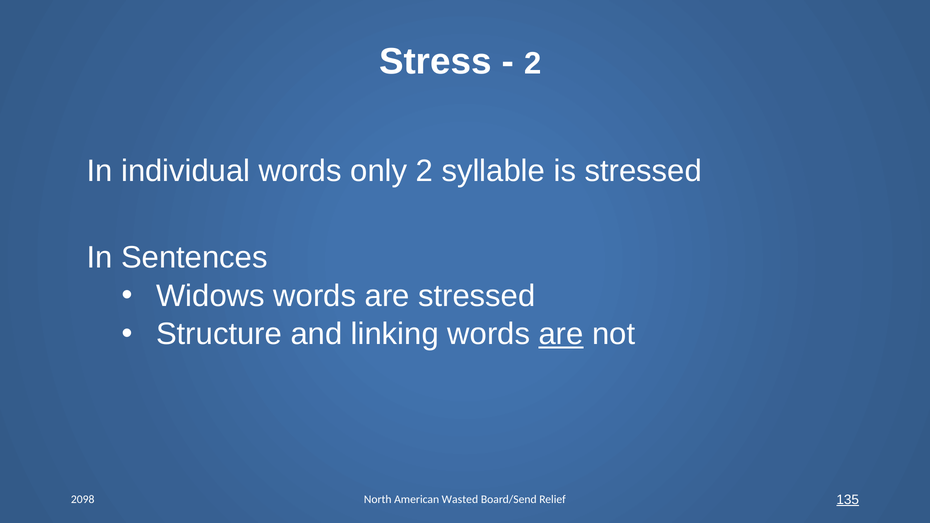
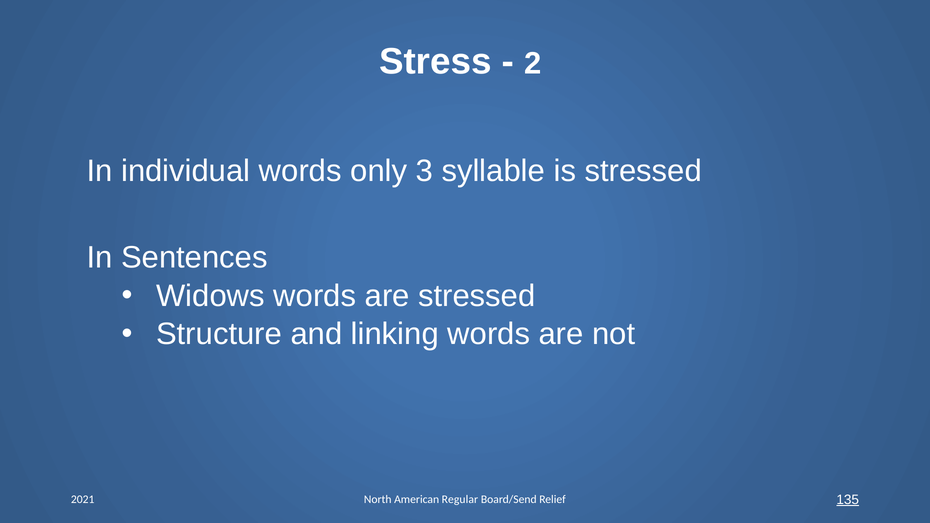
only 2: 2 -> 3
are at (561, 334) underline: present -> none
2098: 2098 -> 2021
Wasted: Wasted -> Regular
